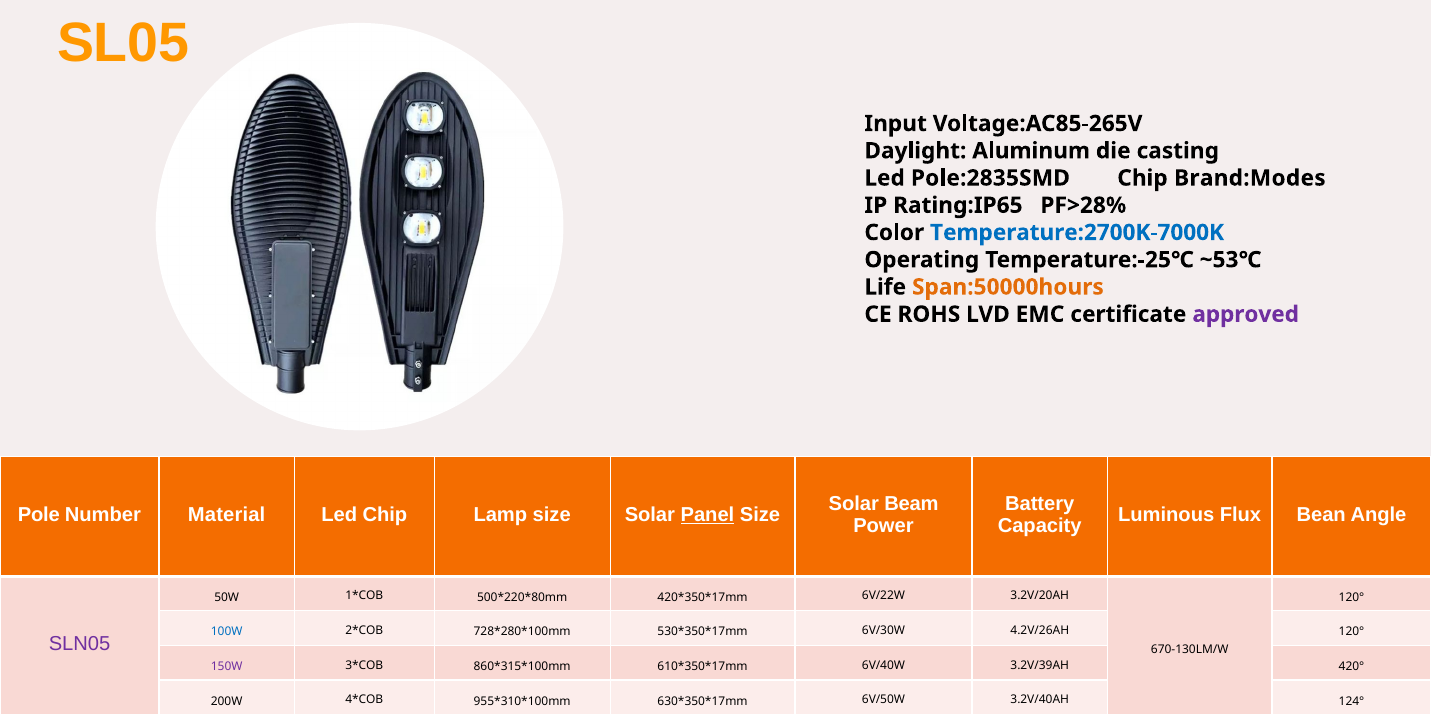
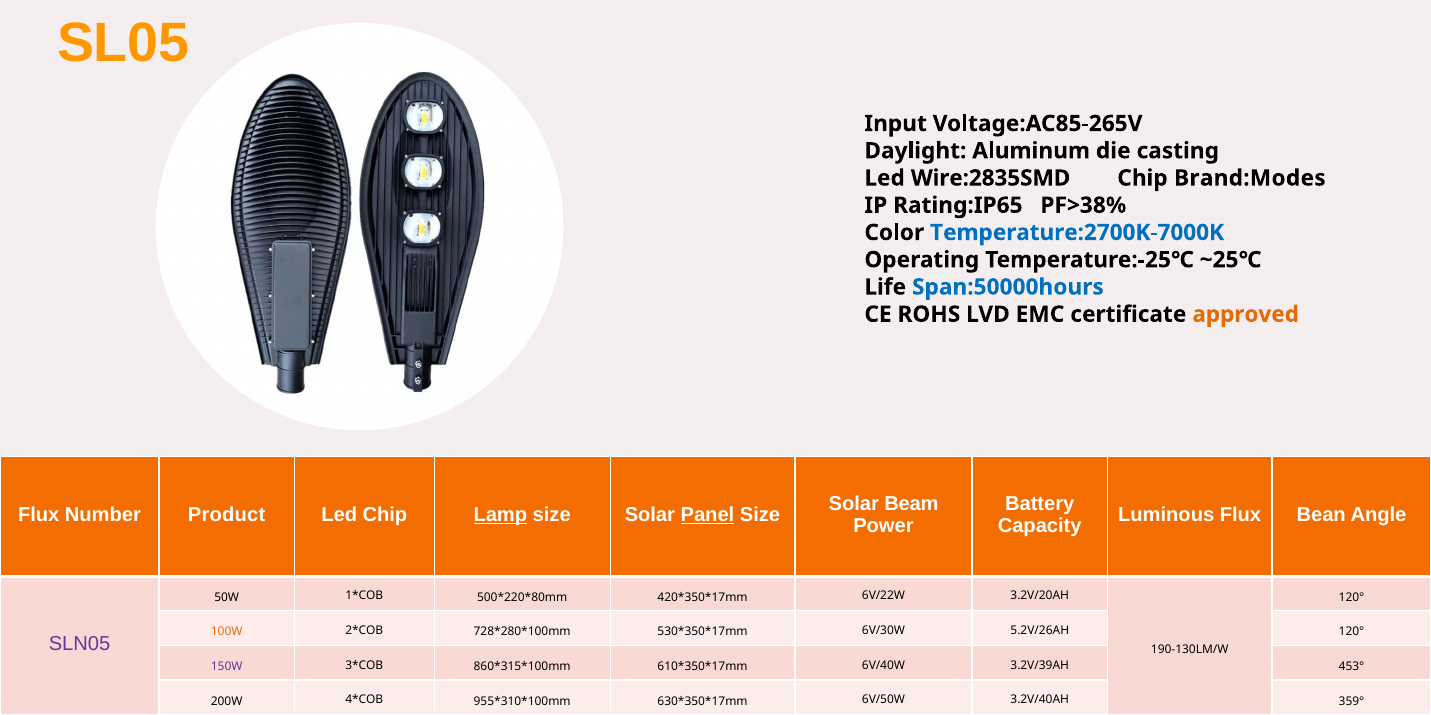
Pole:2835SMD: Pole:2835SMD -> Wire:2835SMD
PF>28%: PF>28% -> PF>38%
~53℃: ~53℃ -> ~25℃
Span:50000hours colour: orange -> blue
approved colour: purple -> orange
Pole at (39, 515): Pole -> Flux
Material: Material -> Product
Lamp underline: none -> present
100W colour: blue -> orange
4.2V/26AH: 4.2V/26AH -> 5.2V/26AH
670-130LM/W: 670-130LM/W -> 190-130LM/W
420°: 420° -> 453°
124°: 124° -> 359°
